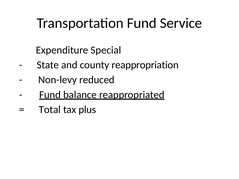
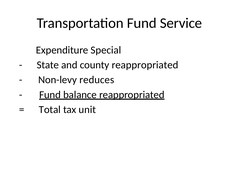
county reappropriation: reappropriation -> reappropriated
reduced: reduced -> reduces
plus: plus -> unit
